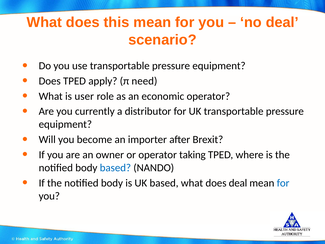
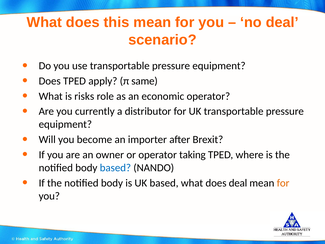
need: need -> same
user: user -> risks
for at (283, 183) colour: blue -> orange
